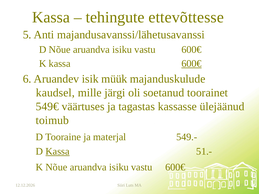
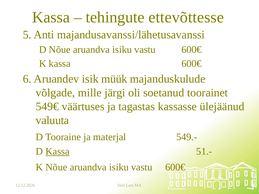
600€ at (191, 64) underline: present -> none
kaudsel: kaudsel -> võlgade
toimub: toimub -> valuuta
